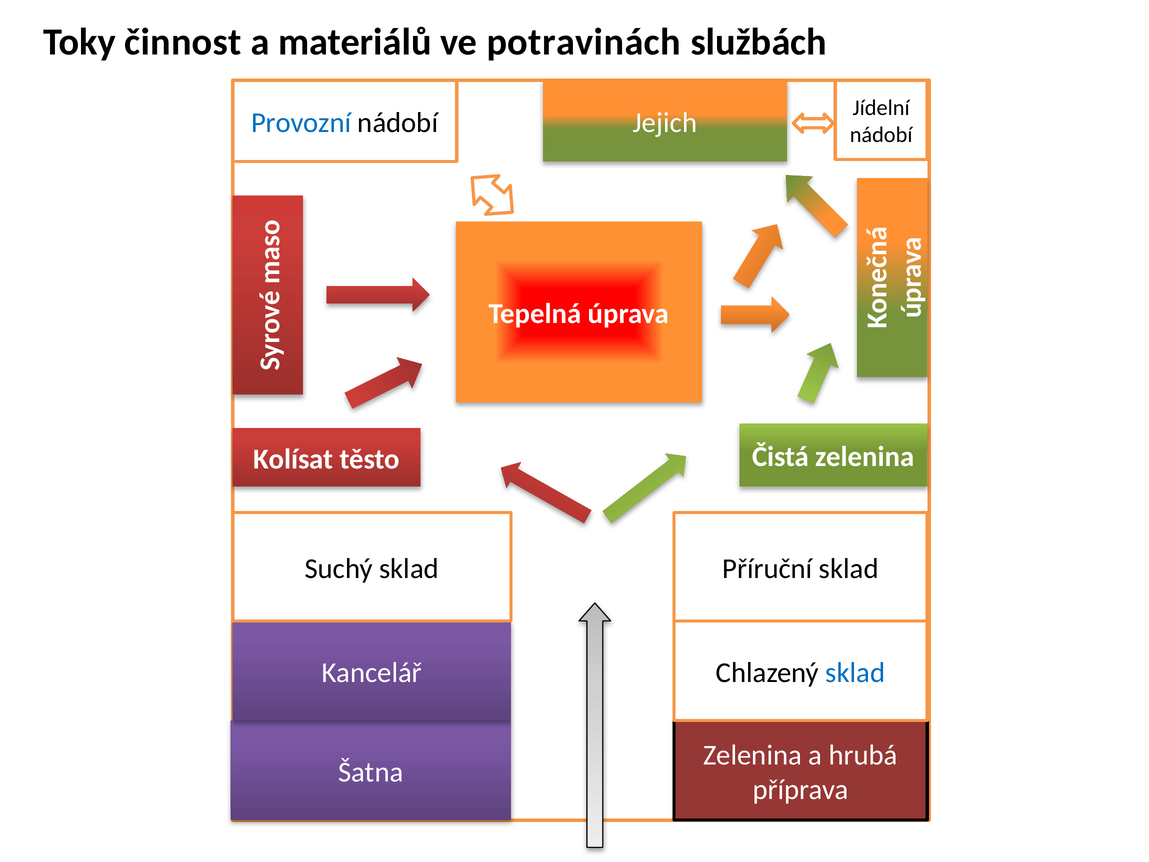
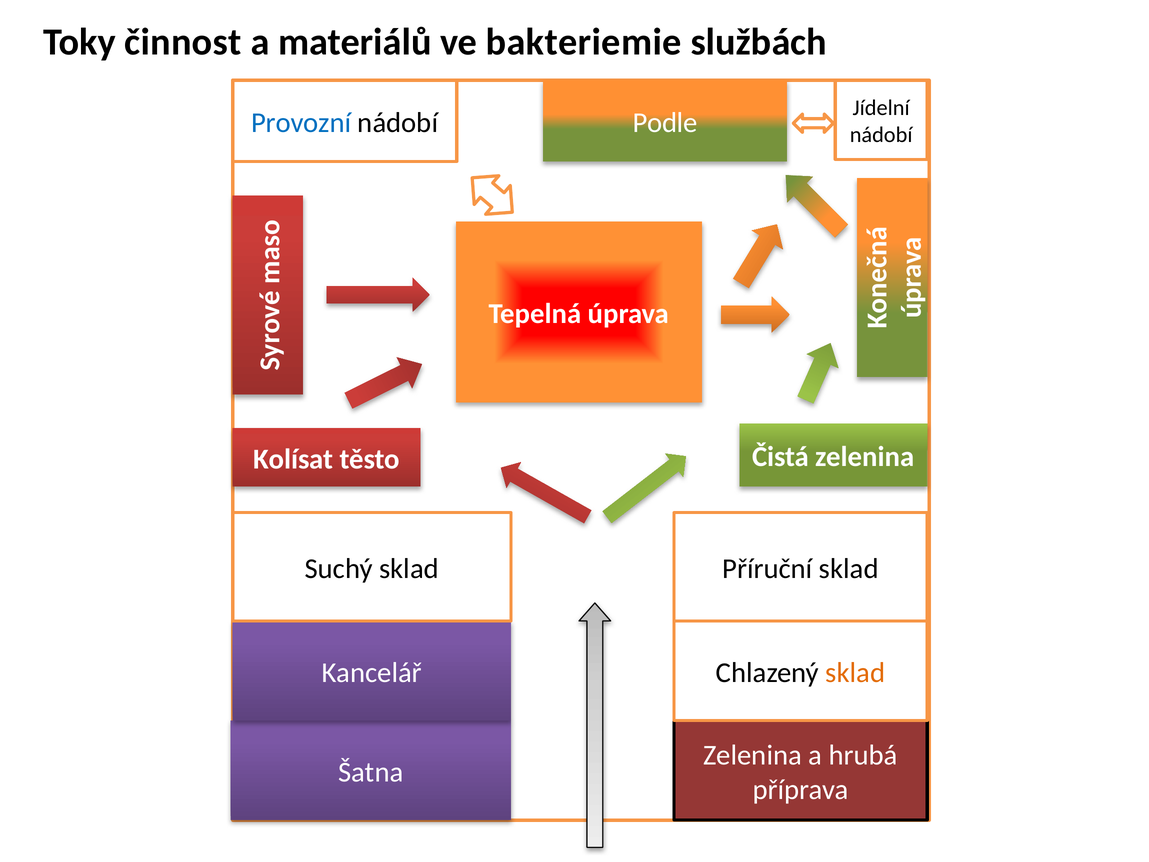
potravinách: potravinách -> bakteriemie
Jejich: Jejich -> Podle
sklad at (855, 673) colour: blue -> orange
